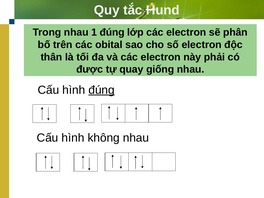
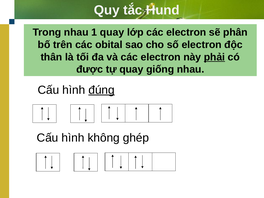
1 đúng: đúng -> quay
phải underline: none -> present
không nhau: nhau -> ghép
